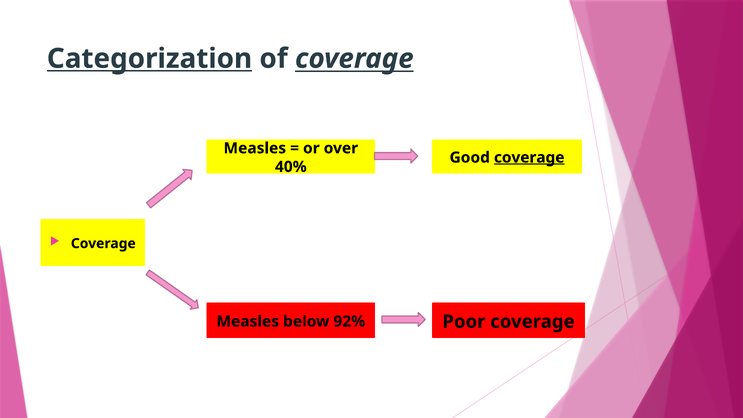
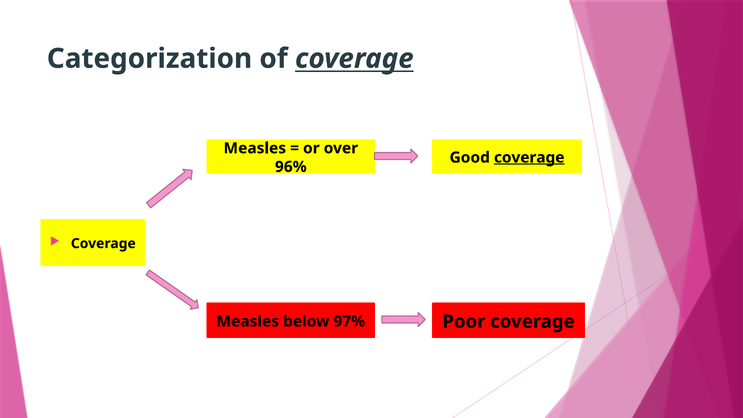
Categorization underline: present -> none
40%: 40% -> 96%
92%: 92% -> 97%
